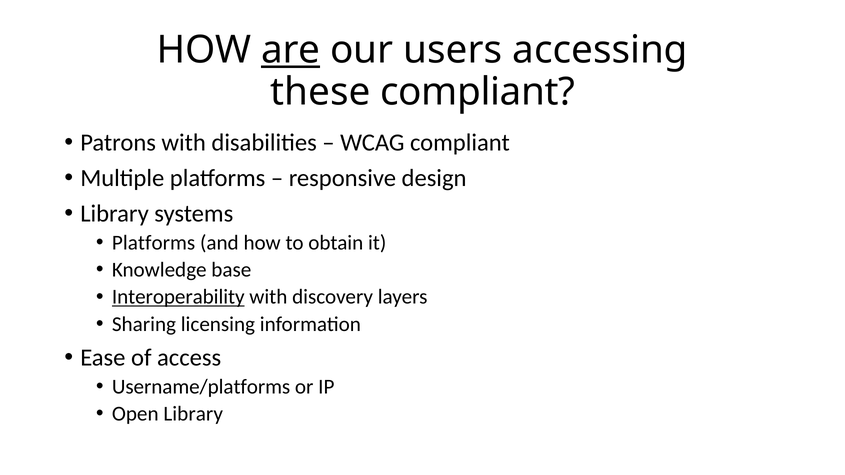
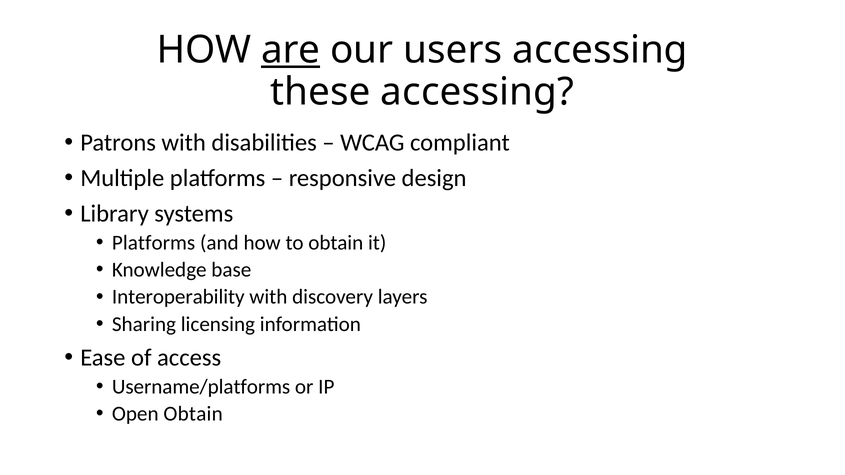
these compliant: compliant -> accessing
Interoperability underline: present -> none
Open Library: Library -> Obtain
